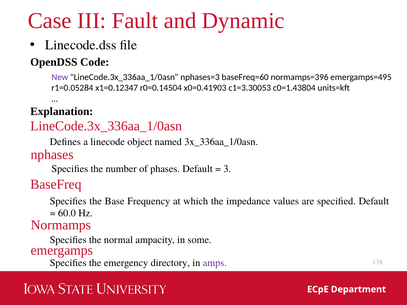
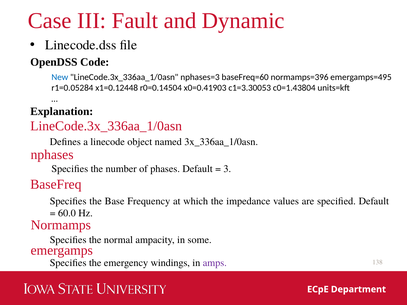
New colour: purple -> blue
x1=0.12347: x1=0.12347 -> x1=0.12448
directory: directory -> windings
